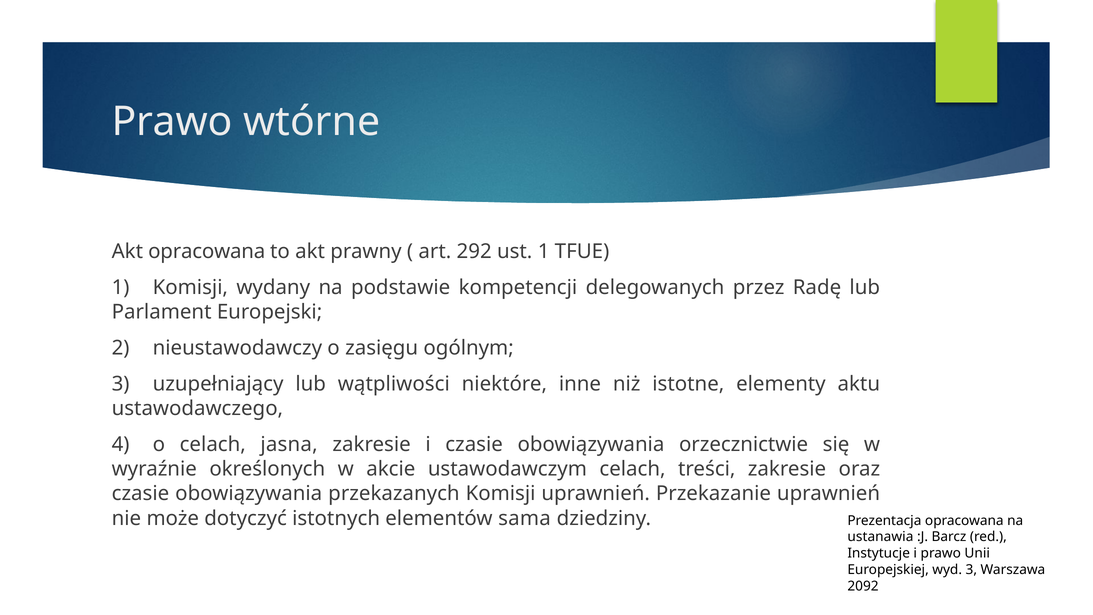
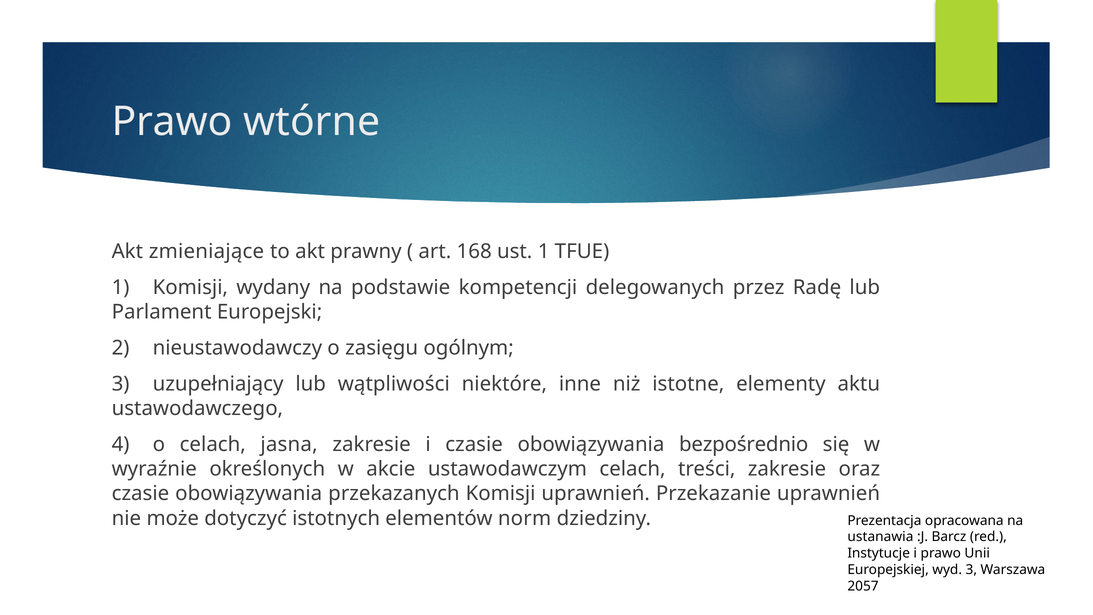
Akt opracowana: opracowana -> zmieniające
292: 292 -> 168
orzecznictwie: orzecznictwie -> bezpośrednio
sama: sama -> norm
2092: 2092 -> 2057
